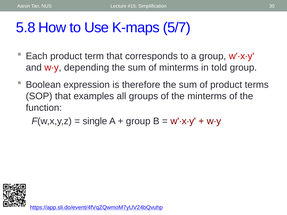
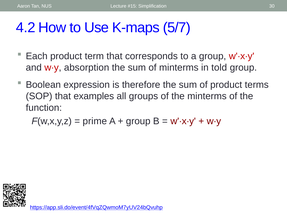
5.8: 5.8 -> 4.2
depending: depending -> absorption
single: single -> prime
